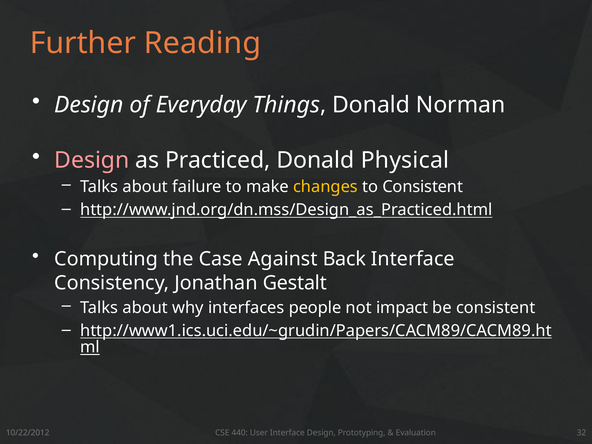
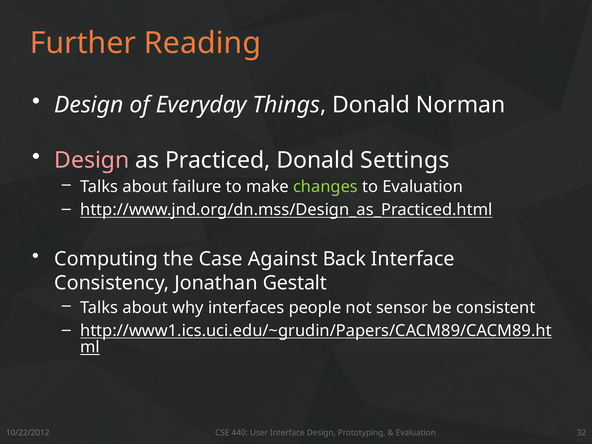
Physical: Physical -> Settings
changes colour: yellow -> light green
to Consistent: Consistent -> Evaluation
impact: impact -> sensor
